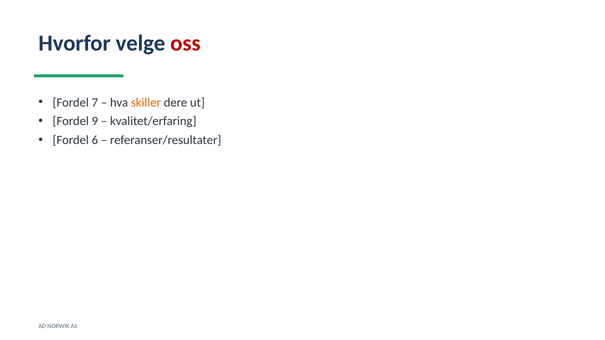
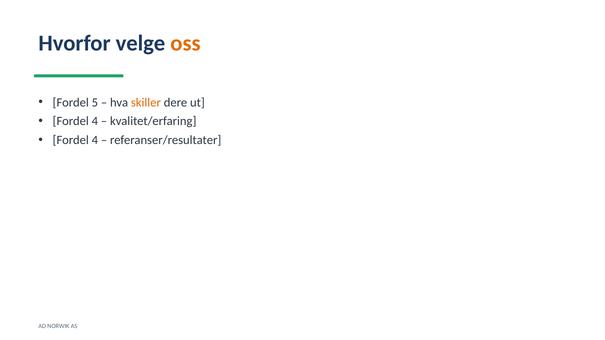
oss colour: red -> orange
7: 7 -> 5
9 at (95, 121): 9 -> 4
6 at (95, 140): 6 -> 4
